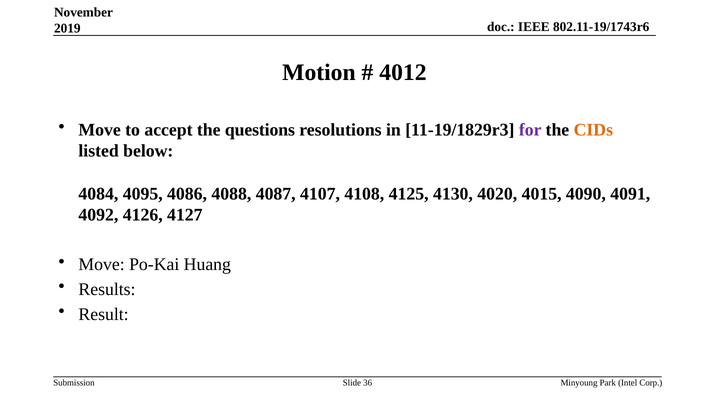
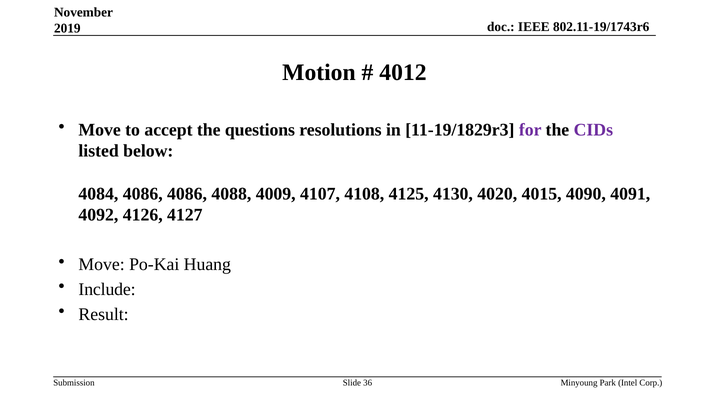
CIDs colour: orange -> purple
4084 4095: 4095 -> 4086
4087: 4087 -> 4009
Results: Results -> Include
